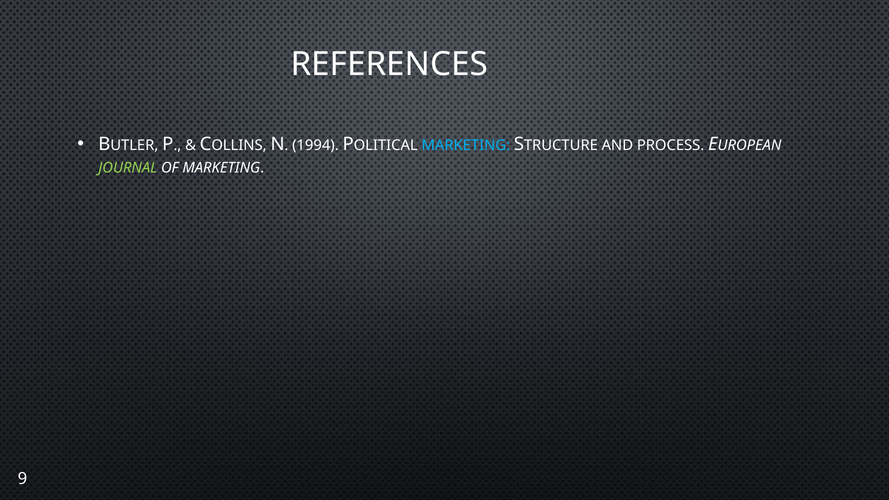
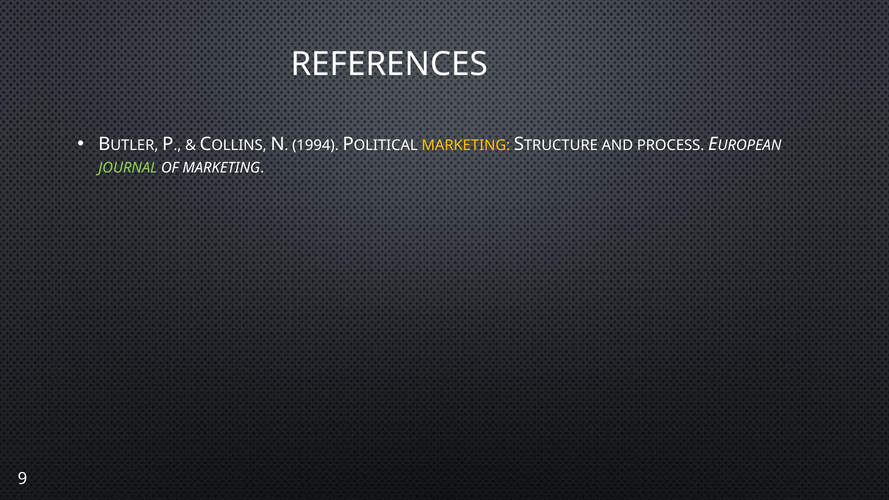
MARKETING at (466, 145) colour: light blue -> yellow
